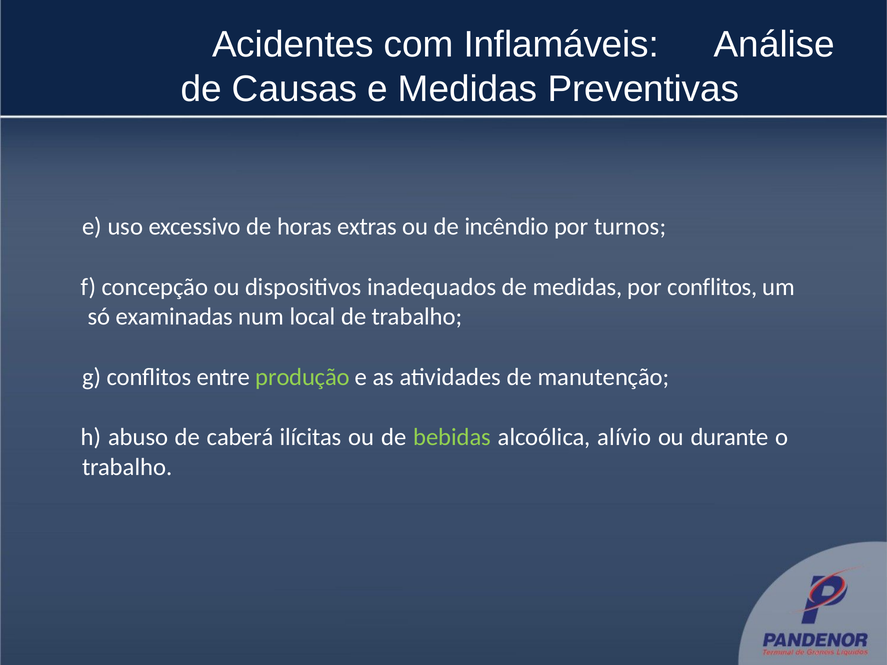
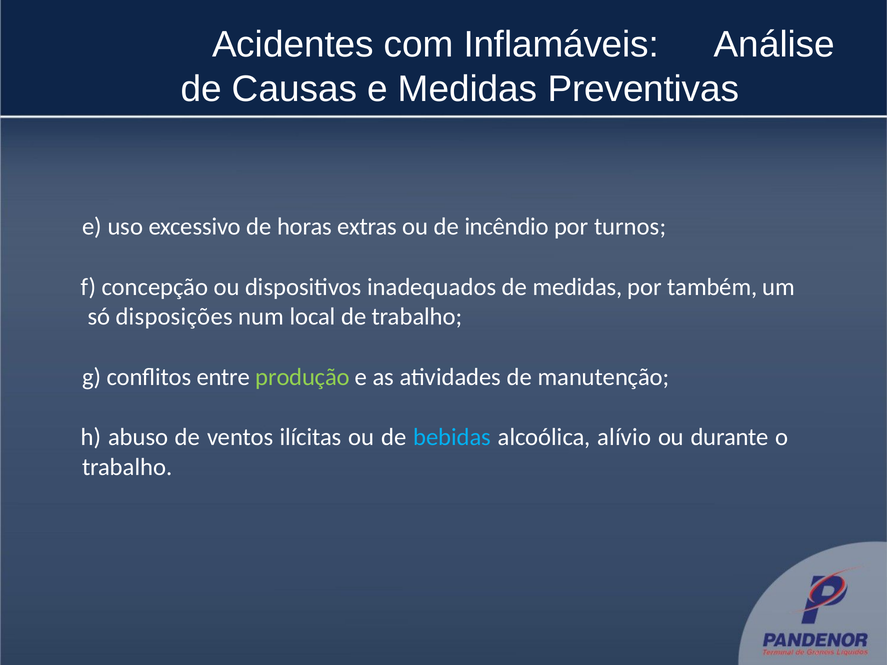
conflitos: conflitos -> também
examinadas: examinadas -> disposições
caberá: caberá -> ventos
bebidas colour: light green -> light blue
